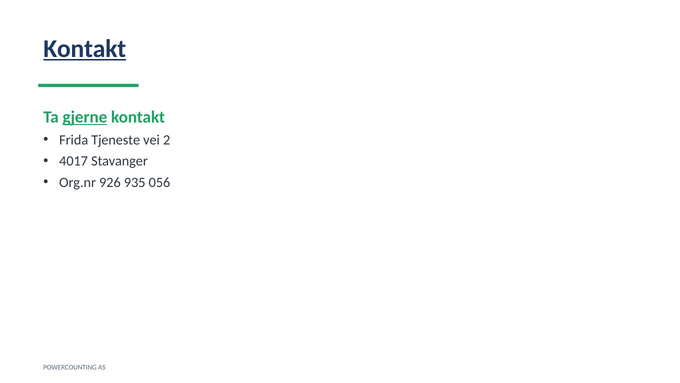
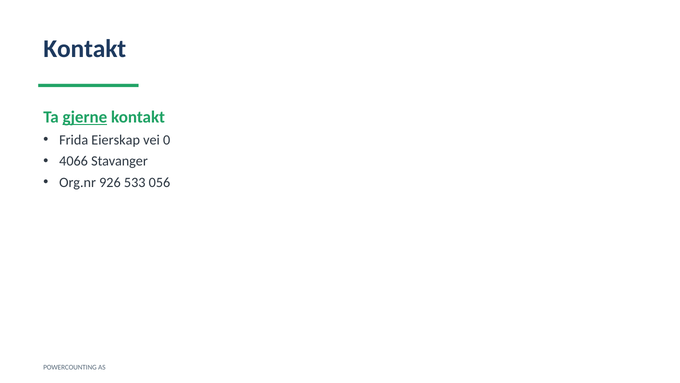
Kontakt at (85, 49) underline: present -> none
Tjeneste: Tjeneste -> Eierskap
2: 2 -> 0
4017: 4017 -> 4066
935: 935 -> 533
